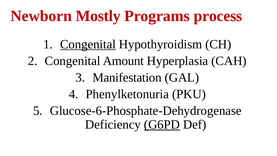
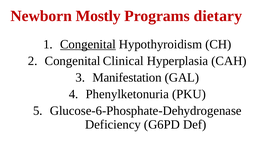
process: process -> dietary
Amount: Amount -> Clinical
G6PD underline: present -> none
